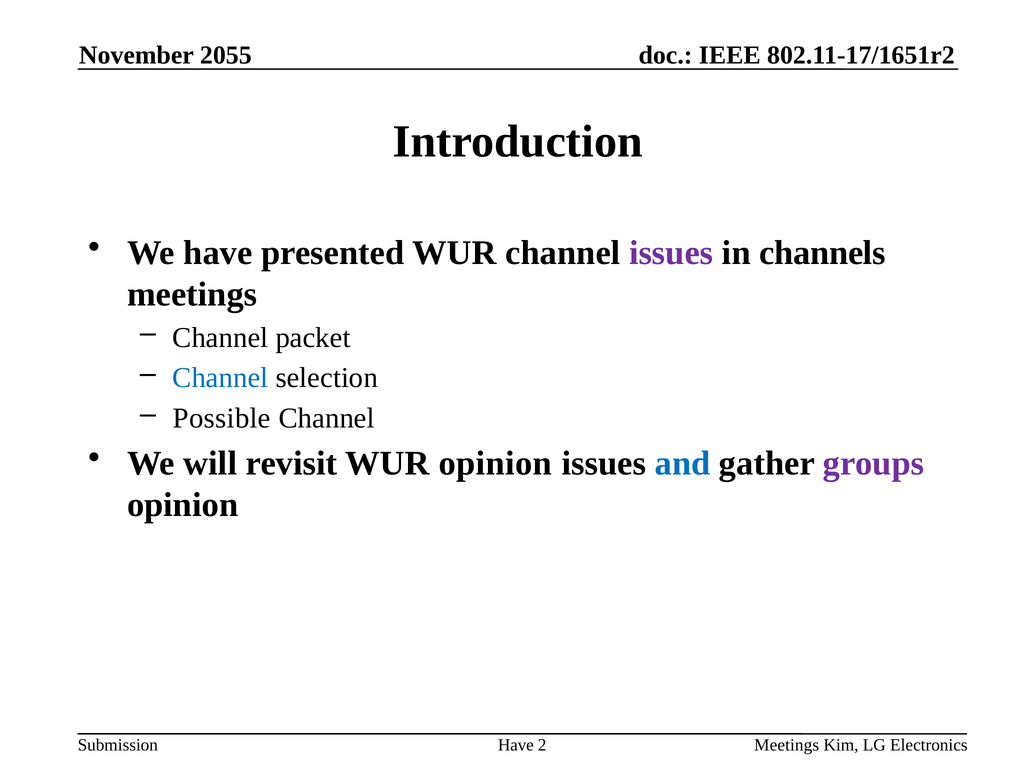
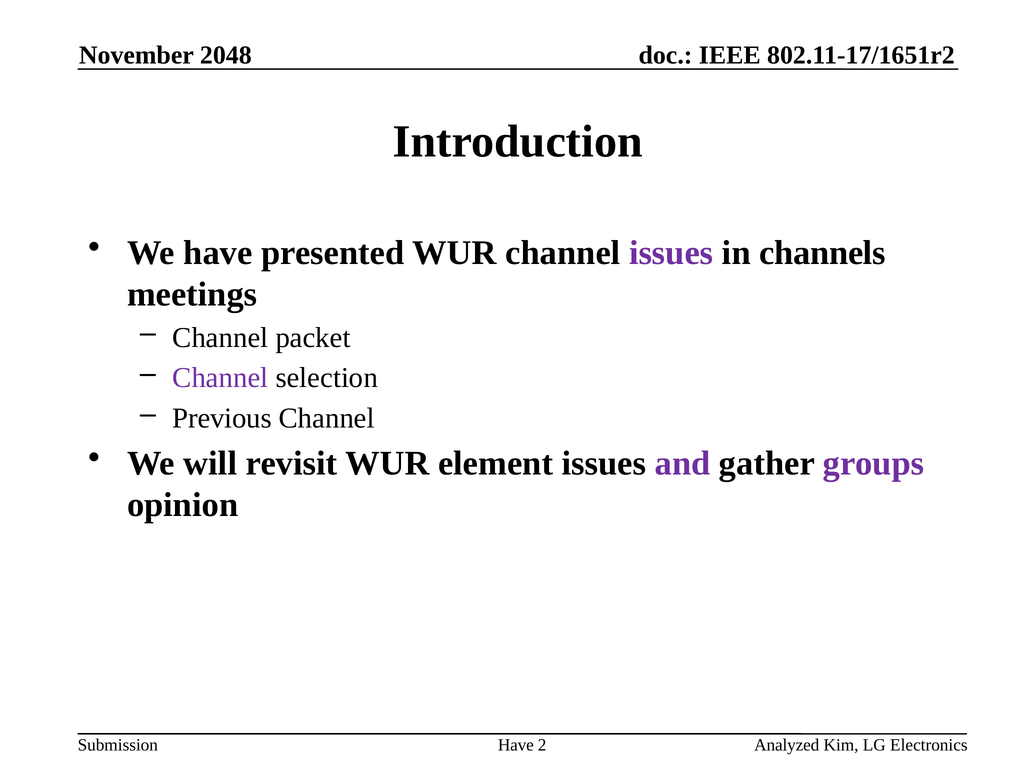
2055: 2055 -> 2048
Channel at (220, 378) colour: blue -> purple
Possible: Possible -> Previous
WUR opinion: opinion -> element
and colour: blue -> purple
Meetings at (787, 745): Meetings -> Analyzed
